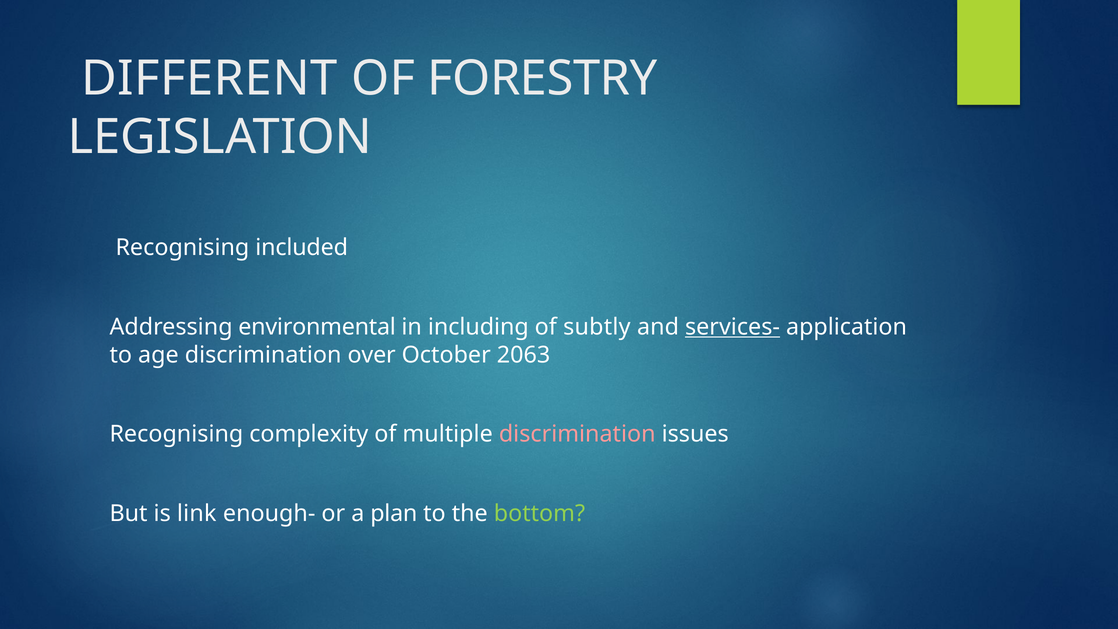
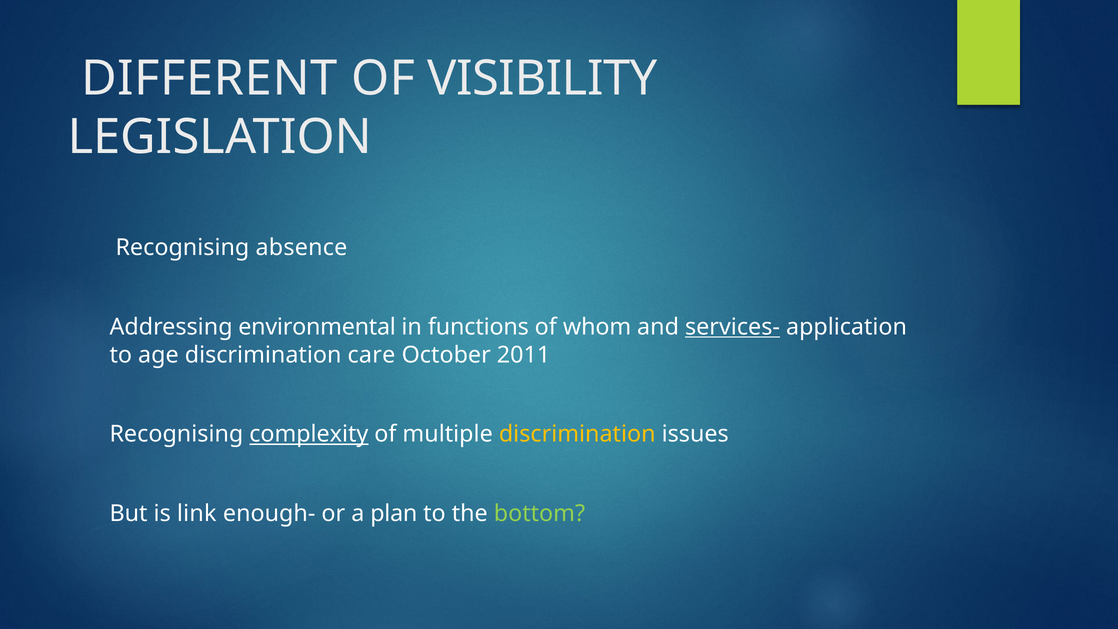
FORESTRY: FORESTRY -> VISIBILITY
included: included -> absence
including: including -> functions
subtly: subtly -> whom
over: over -> care
2063: 2063 -> 2011
complexity underline: none -> present
discrimination at (577, 434) colour: pink -> yellow
